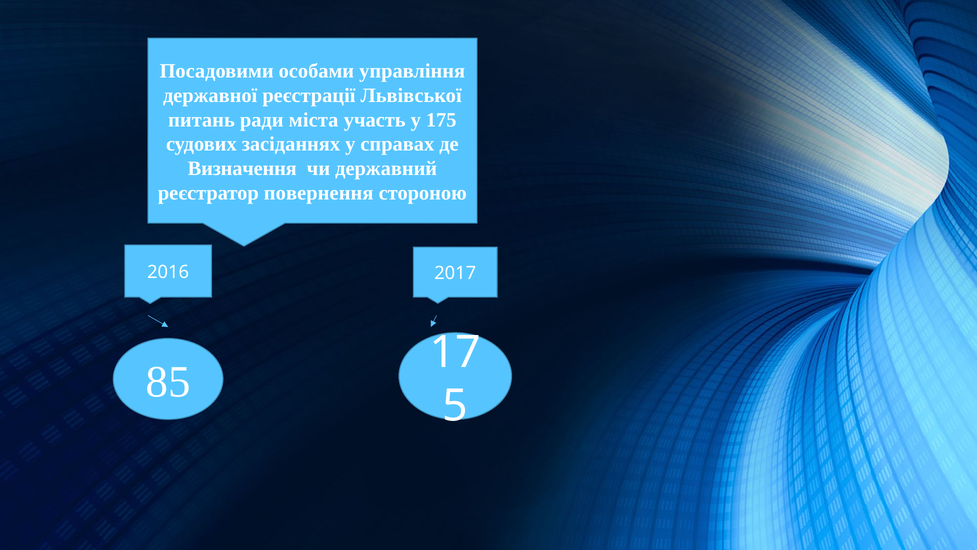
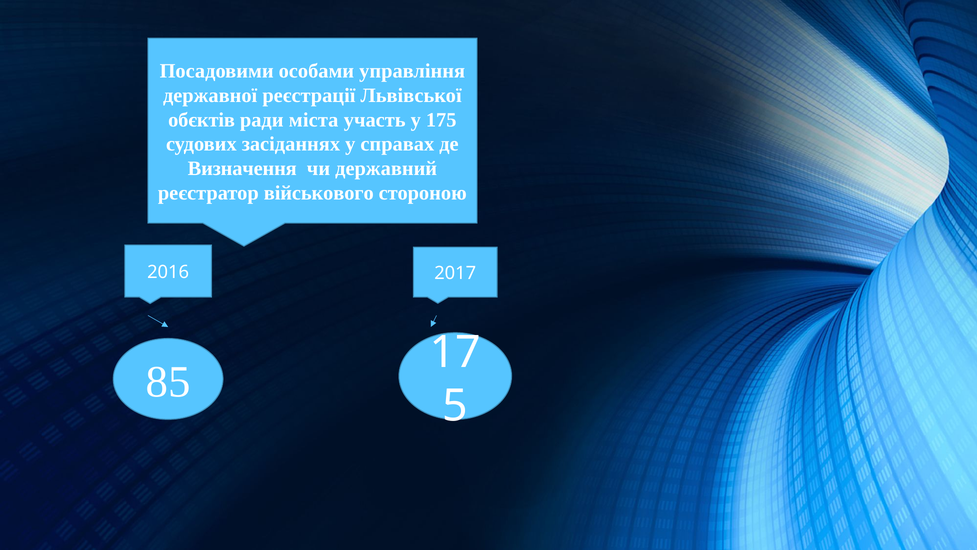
питань: питань -> обєктів
повернення: повернення -> військового
